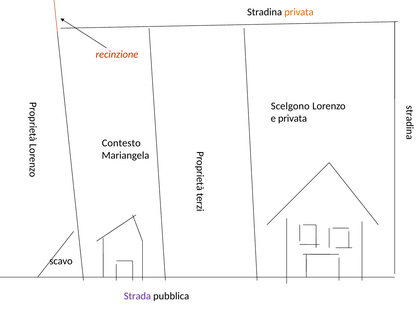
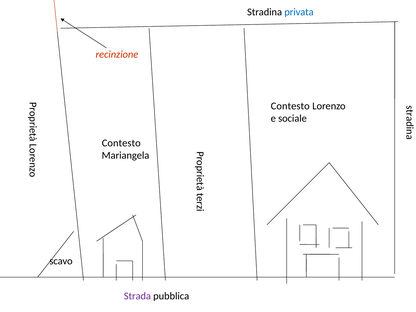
privata at (299, 12) colour: orange -> blue
Scelgono at (290, 106): Scelgono -> Contesto
e privata: privata -> sociale
